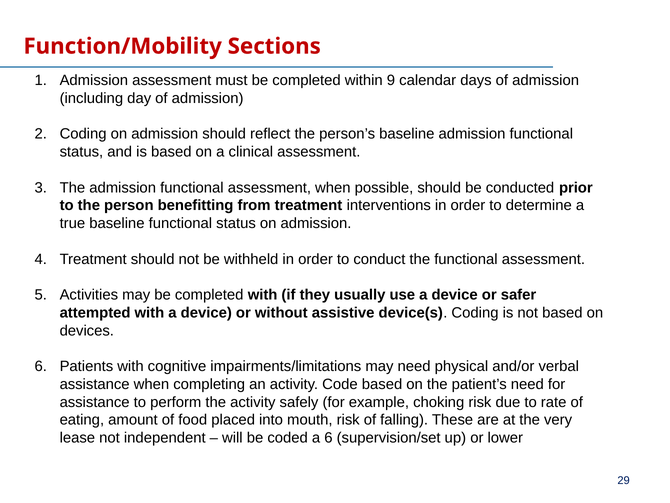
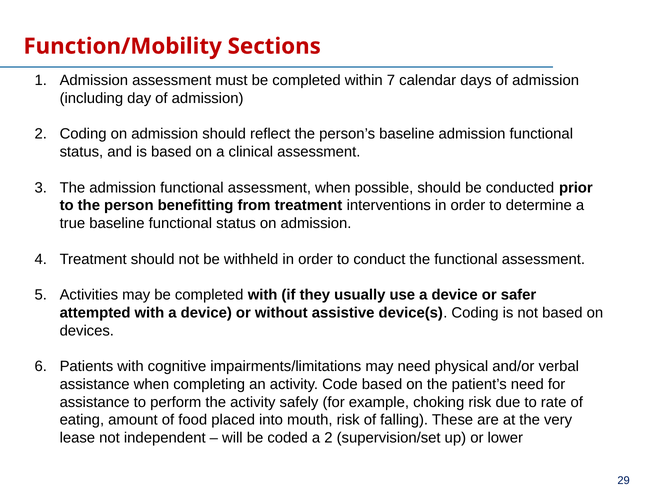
9: 9 -> 7
a 6: 6 -> 2
